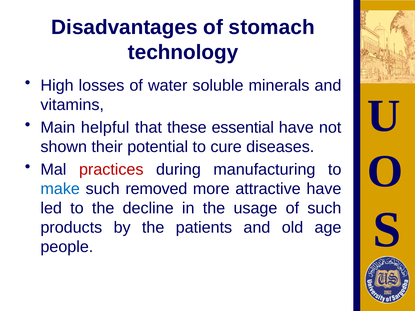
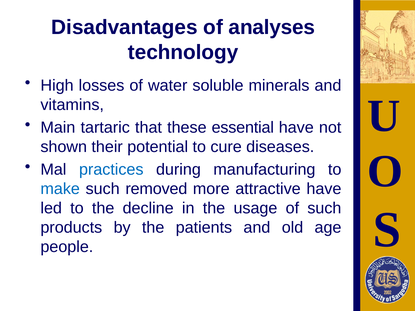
stomach: stomach -> analyses
helpful: helpful -> tartaric
practices colour: red -> blue
